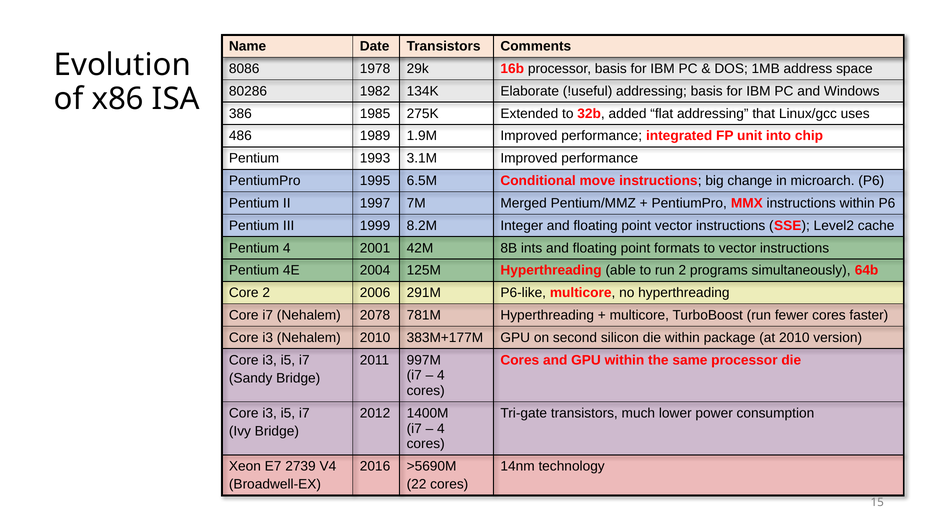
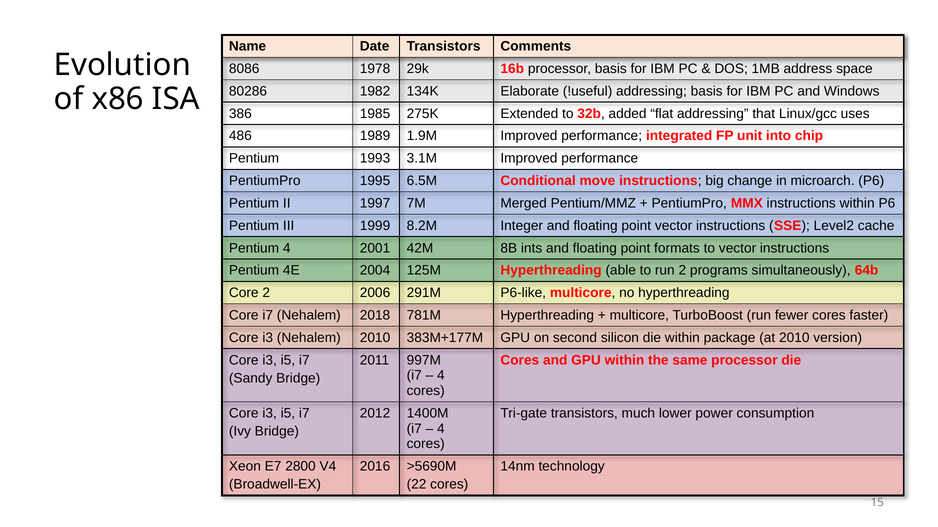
2078: 2078 -> 2018
2739: 2739 -> 2800
